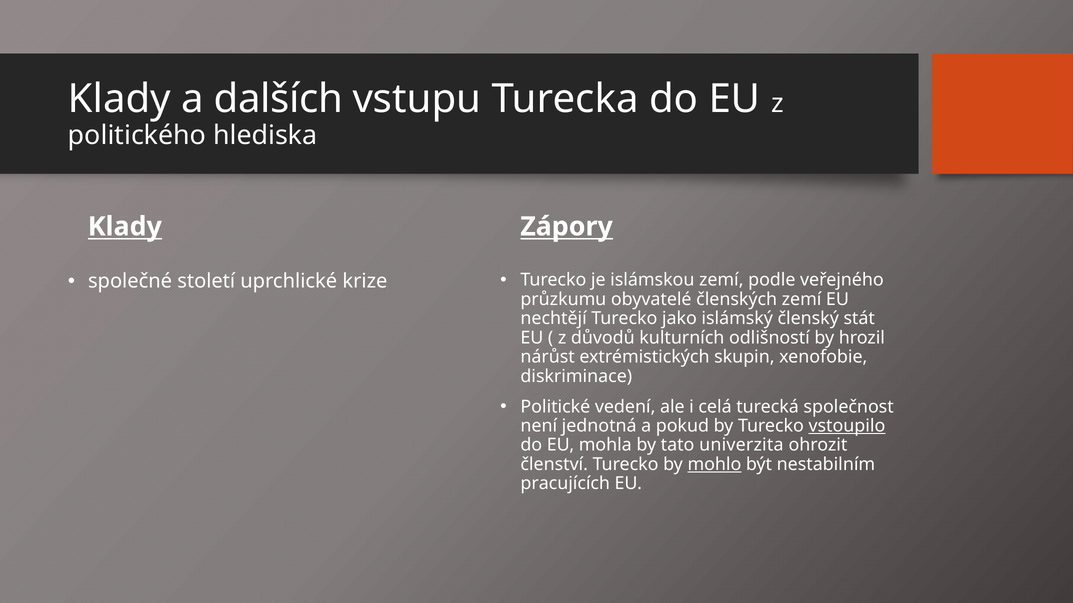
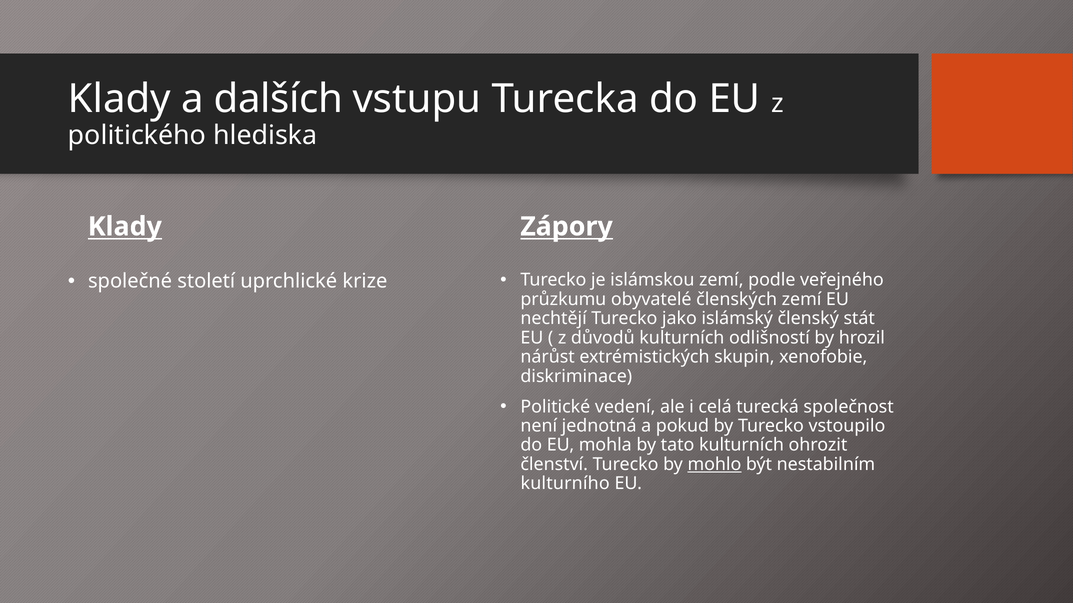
vstoupilo underline: present -> none
tato univerzita: univerzita -> kulturních
pracujících: pracujících -> kulturního
